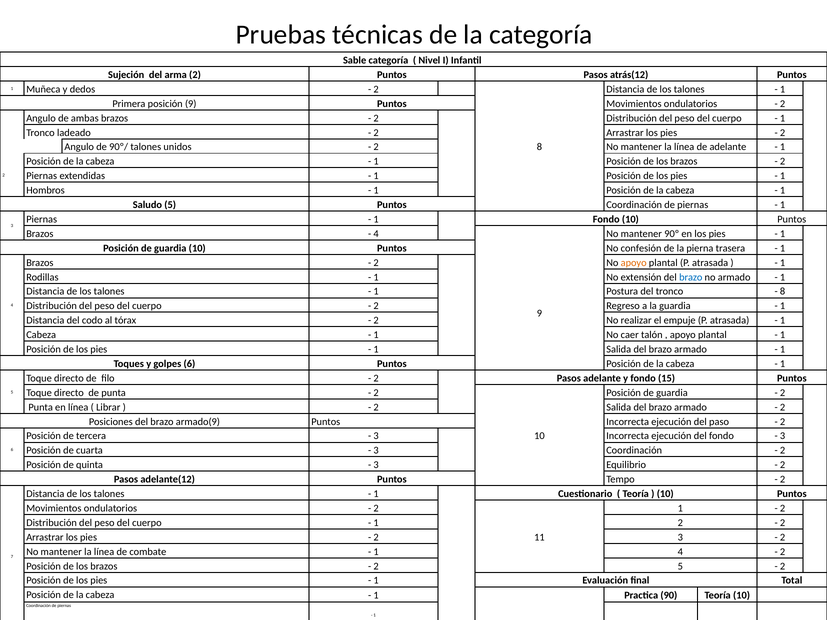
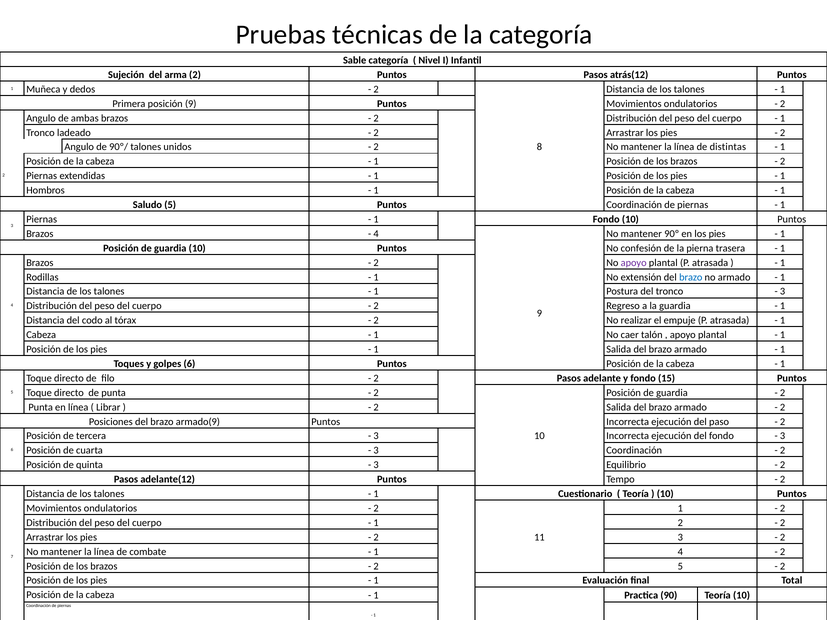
de adelante: adelante -> distintas
apoyo at (634, 263) colour: orange -> purple
8 at (783, 292): 8 -> 3
